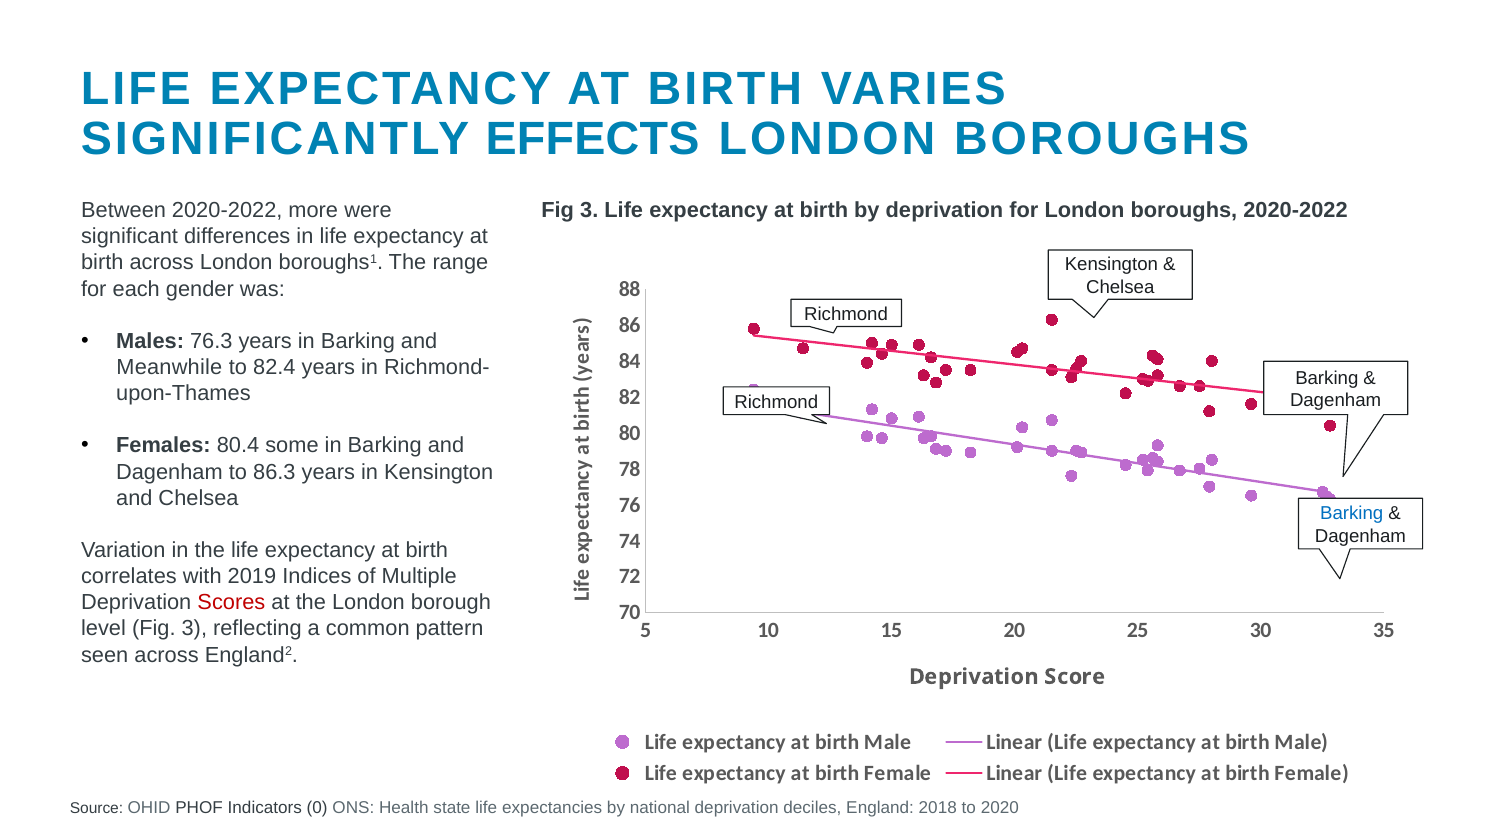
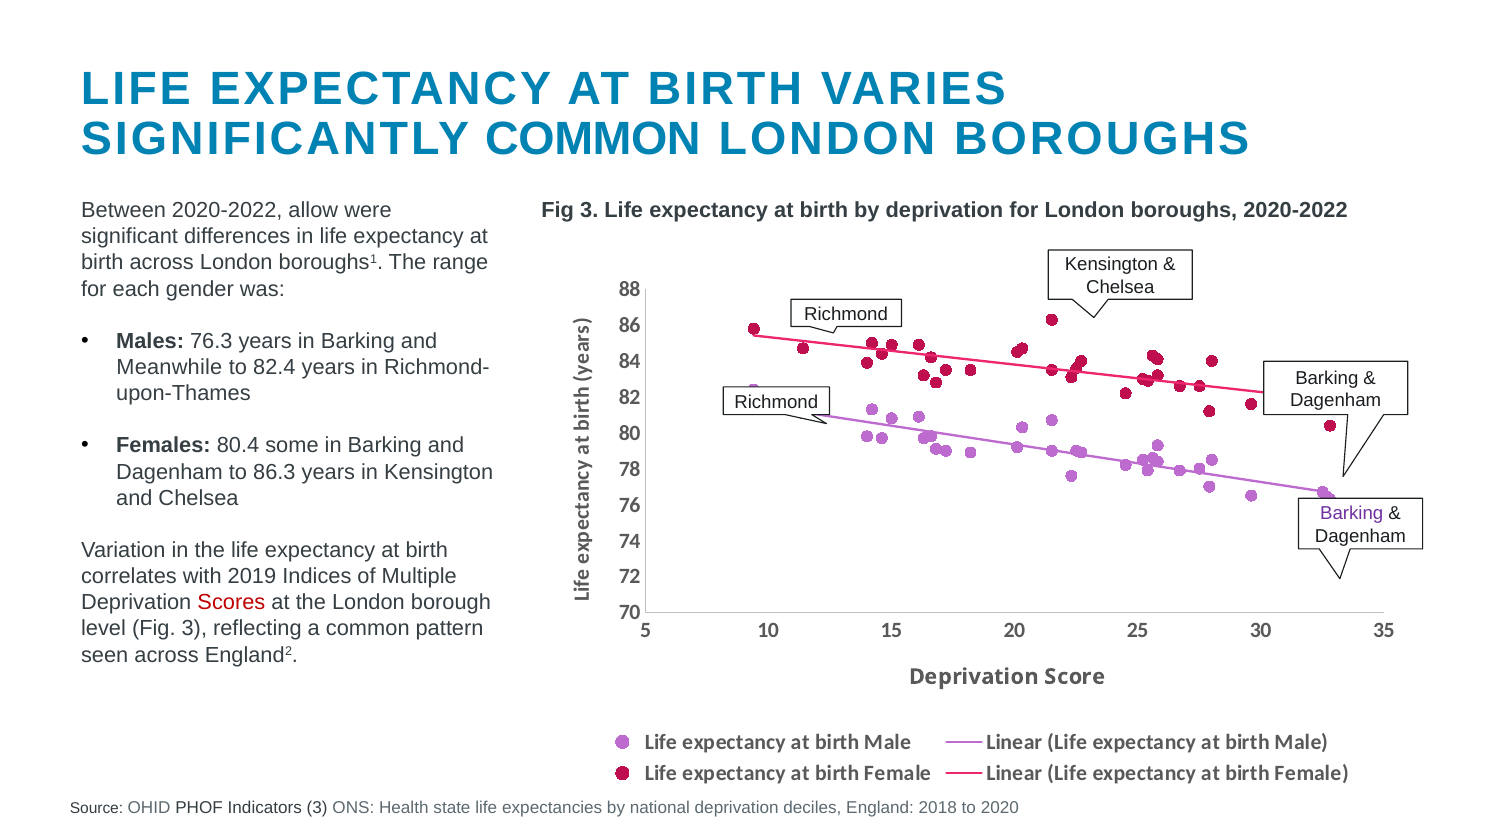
SIGNIFICANTLY EFFECTS: EFFECTS -> COMMON
more: more -> allow
Barking at (1352, 514) colour: blue -> purple
Indicators 0: 0 -> 3
